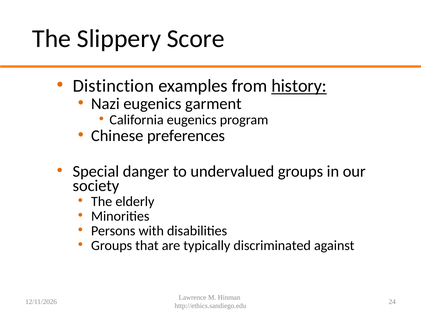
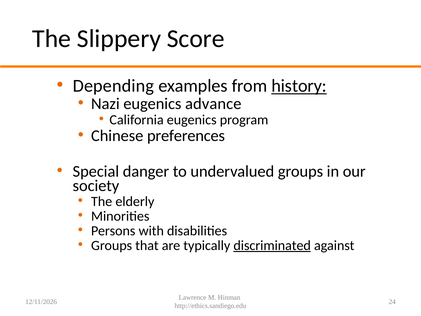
Distinction: Distinction -> Depending
garment: garment -> advance
discriminated underline: none -> present
